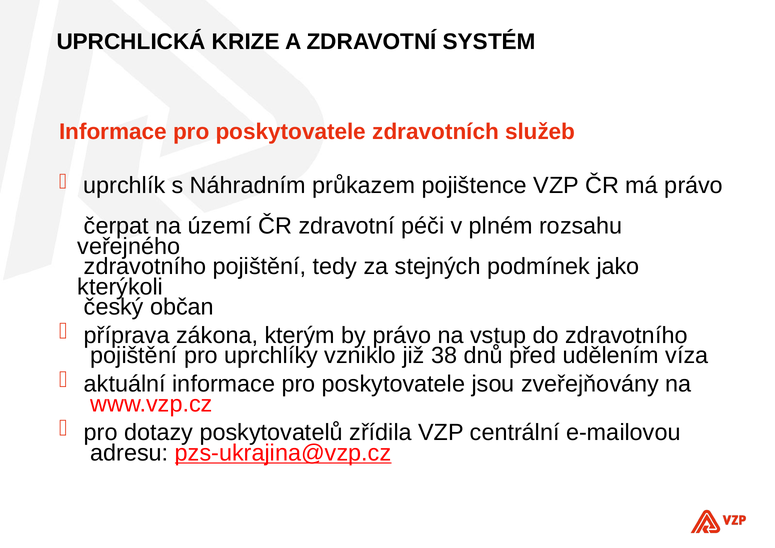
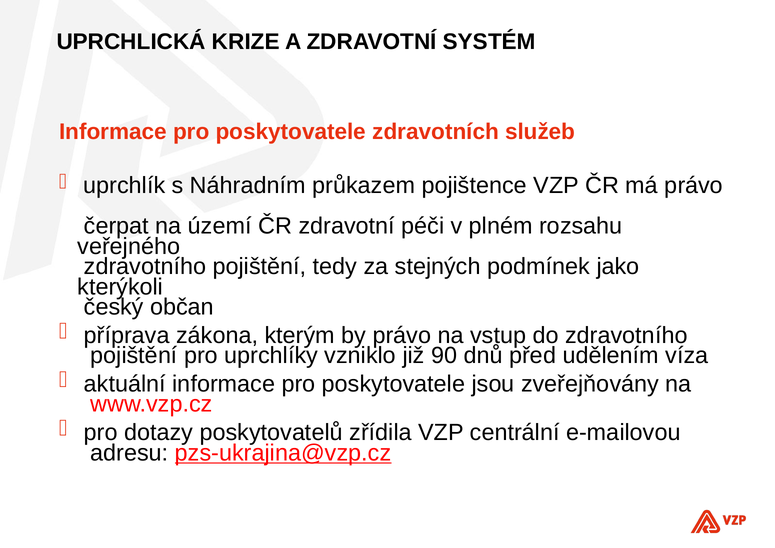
38: 38 -> 90
